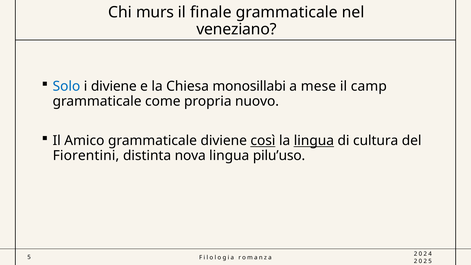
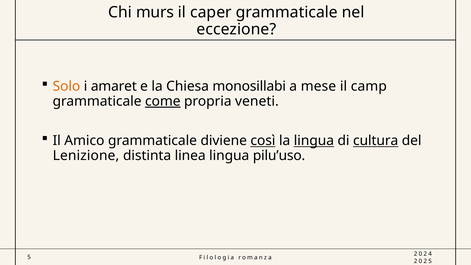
finale: finale -> caper
veneziano: veneziano -> eccezione
Solo colour: blue -> orange
i diviene: diviene -> amaret
come underline: none -> present
nuovo: nuovo -> veneti
cultura underline: none -> present
Fiorentini: Fiorentini -> Lenizione
nova: nova -> linea
